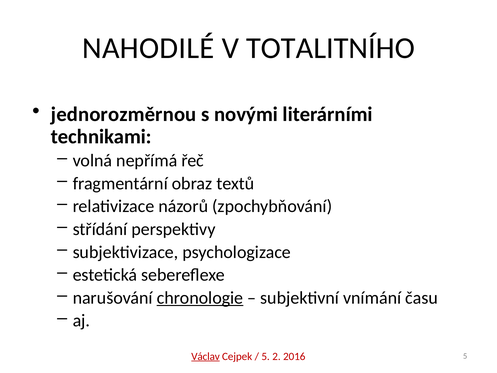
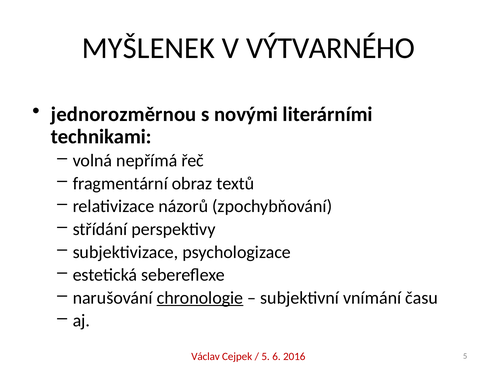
NAHODILÉ: NAHODILÉ -> MYŠLENEK
TOTALITNÍHO: TOTALITNÍHO -> VÝTVARNÉHO
Václav underline: present -> none
2: 2 -> 6
